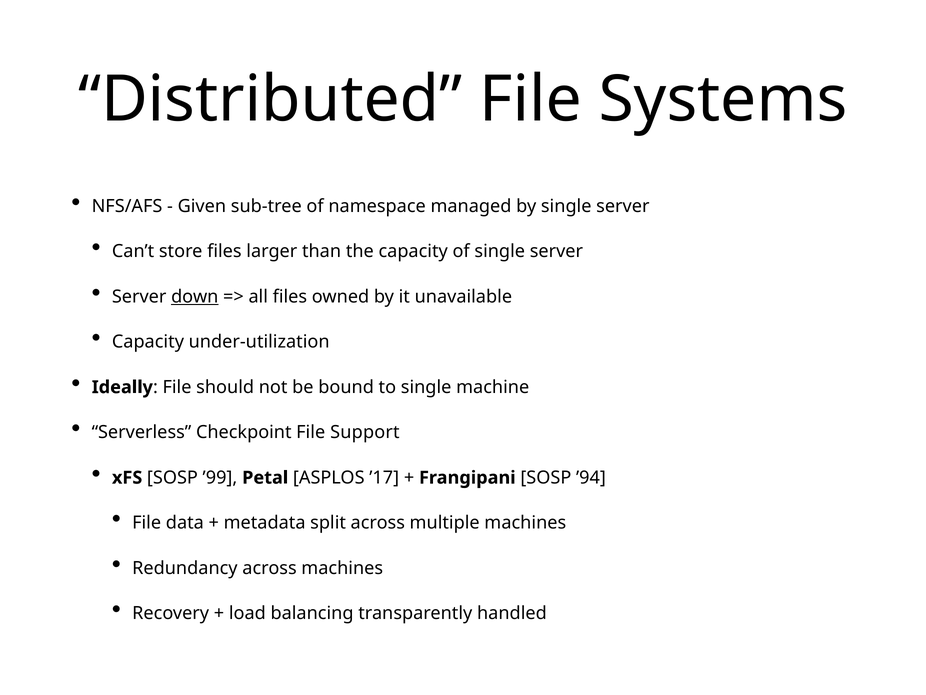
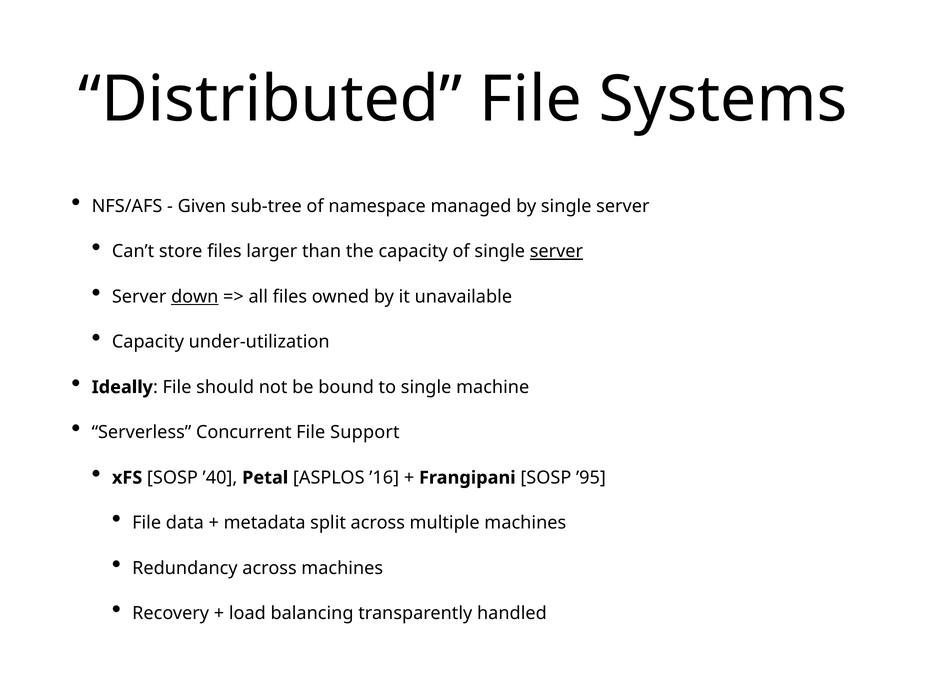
server at (556, 251) underline: none -> present
Checkpoint: Checkpoint -> Concurrent
’99: ’99 -> ’40
’17: ’17 -> ’16
’94: ’94 -> ’95
